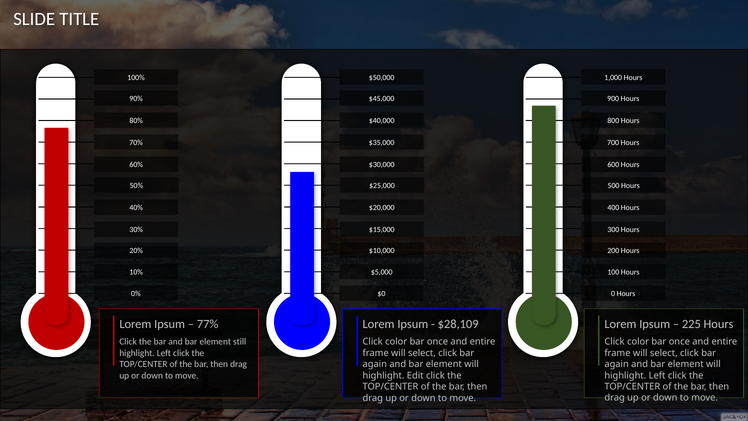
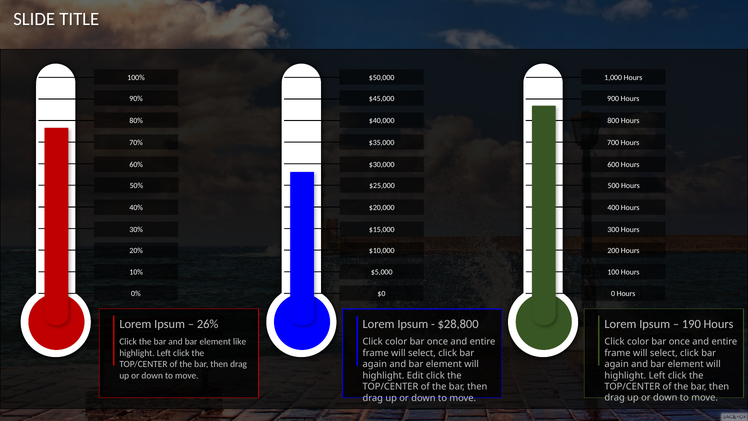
77%: 77% -> 26%
225: 225 -> 190
$28,109: $28,109 -> $28,800
still: still -> like
